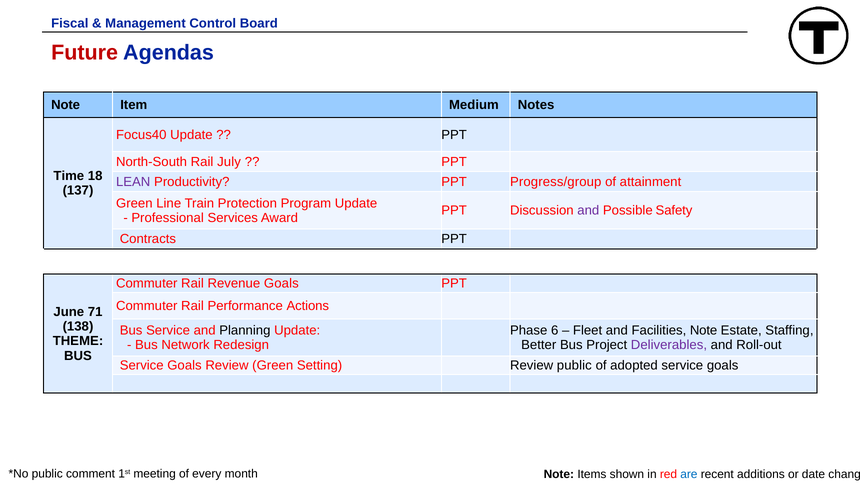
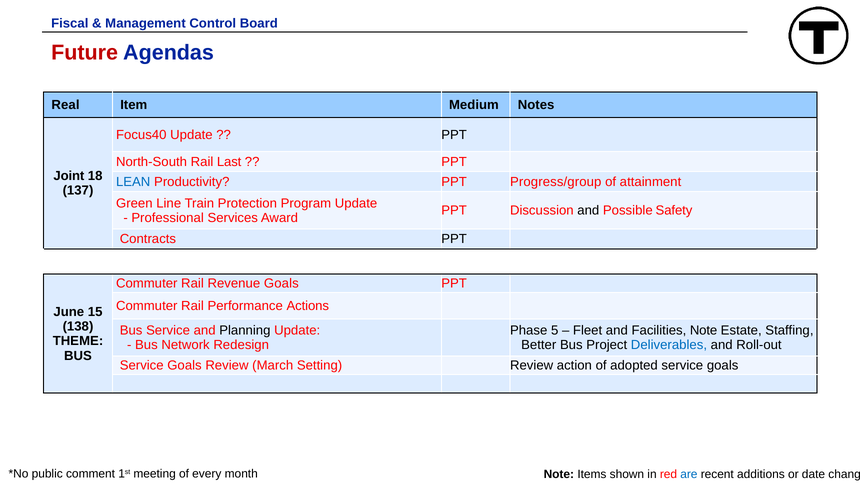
Note at (66, 105): Note -> Real
July: July -> Last
Time: Time -> Joint
LEAN colour: purple -> blue
and at (588, 210) colour: purple -> black
71: 71 -> 15
6: 6 -> 5
Deliverables colour: purple -> blue
Review Green: Green -> March
Review public: public -> action
